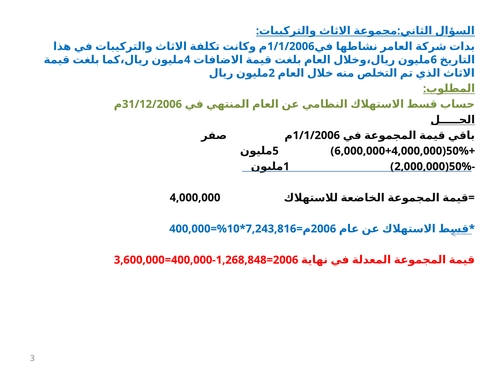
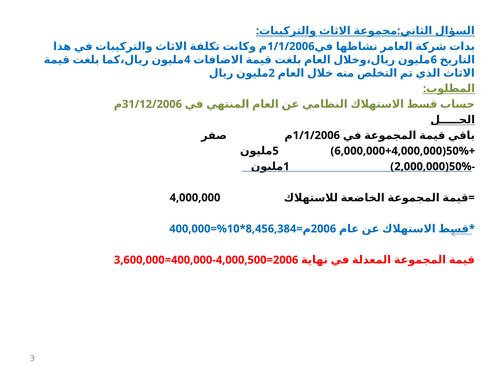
7,243,816: 7,243,816 -> 8,456,384
1,268,848: 1,268,848 -> 4,000,500
